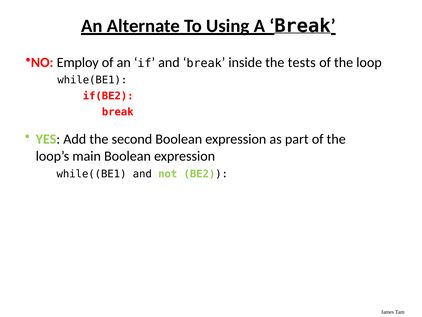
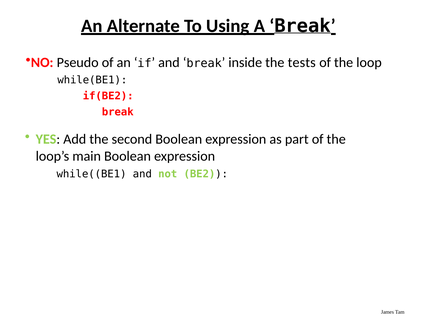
Employ: Employ -> Pseudo
